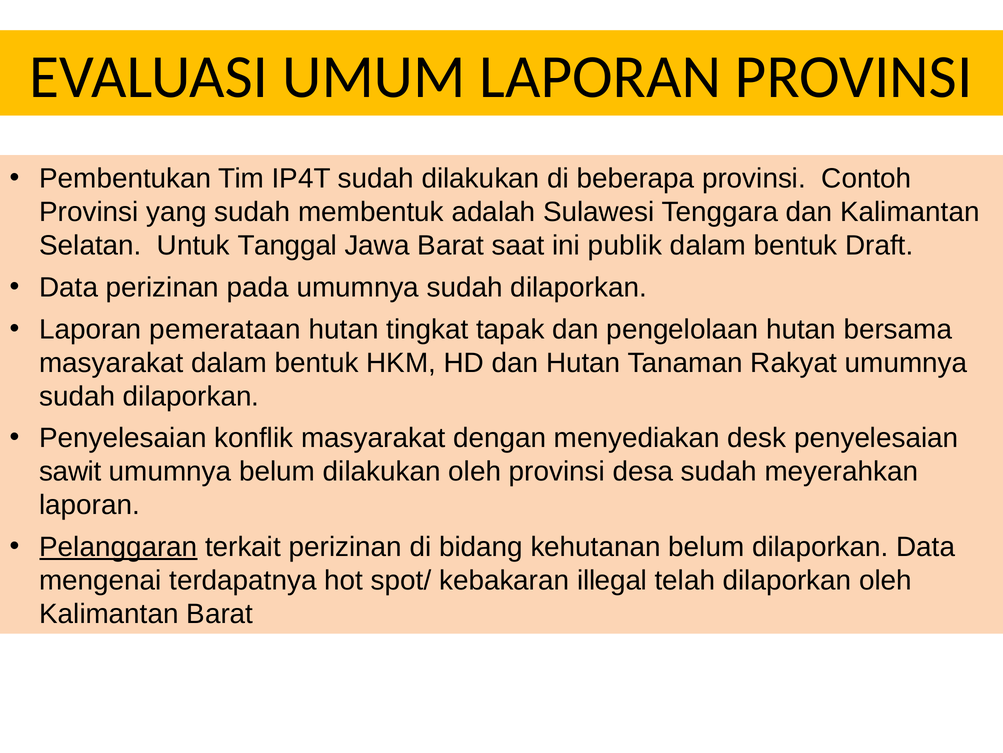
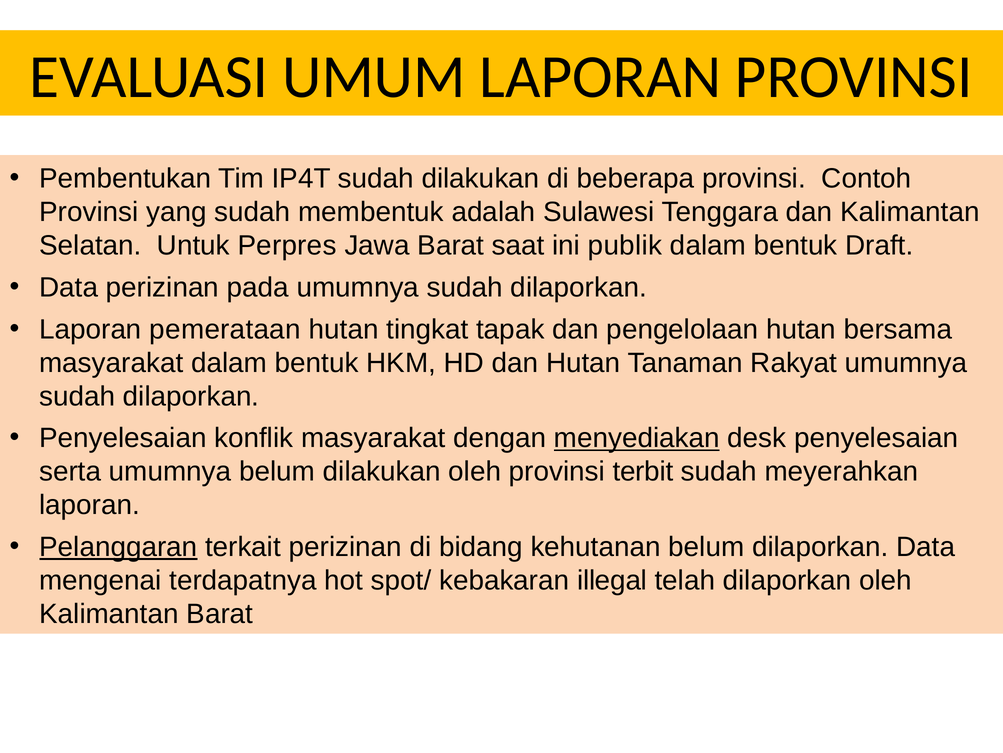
Tanggal: Tanggal -> Perpres
menyediakan underline: none -> present
sawit: sawit -> serta
desa: desa -> terbit
